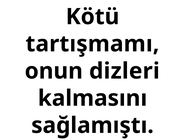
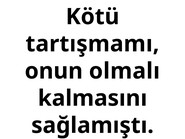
dizleri: dizleri -> olmalı
